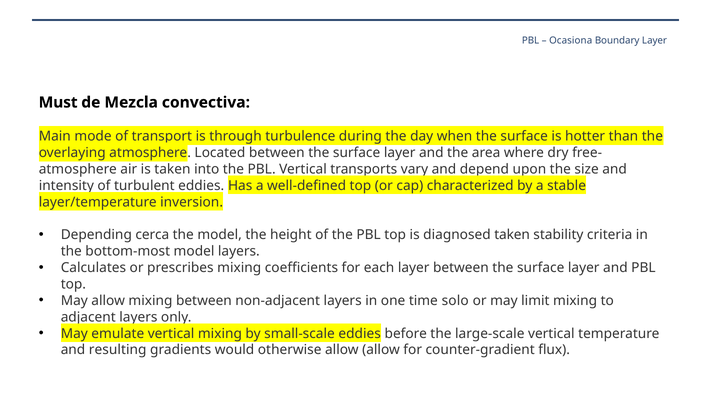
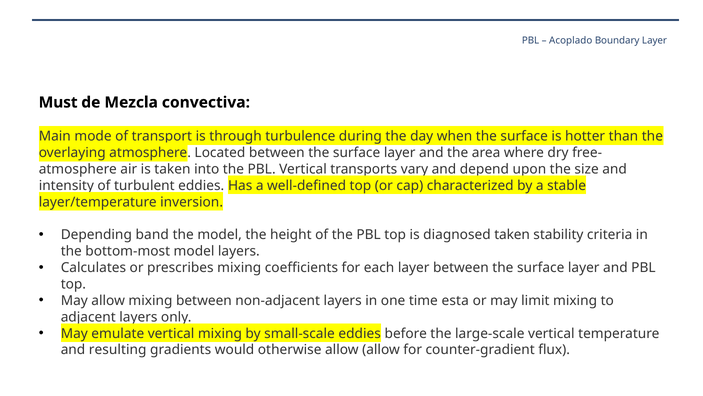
Ocasiona: Ocasiona -> Acoplado
cerca: cerca -> band
solo: solo -> esta
